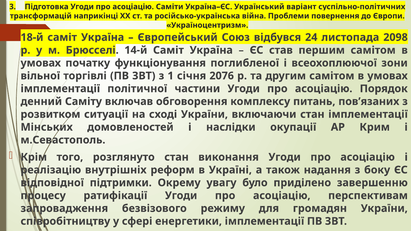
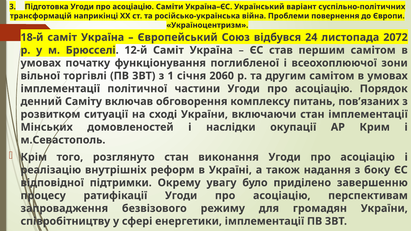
2098: 2098 -> 2072
14-й: 14-й -> 12-й
2076: 2076 -> 2060
